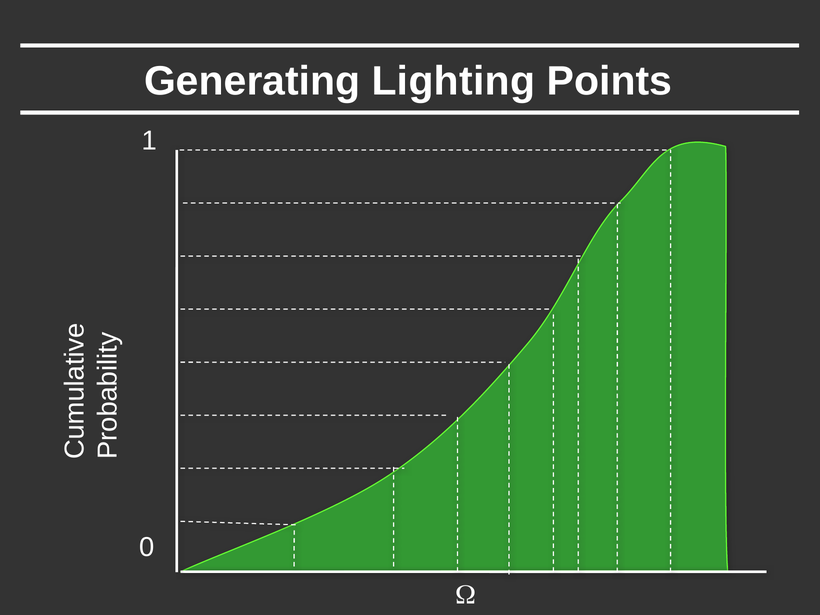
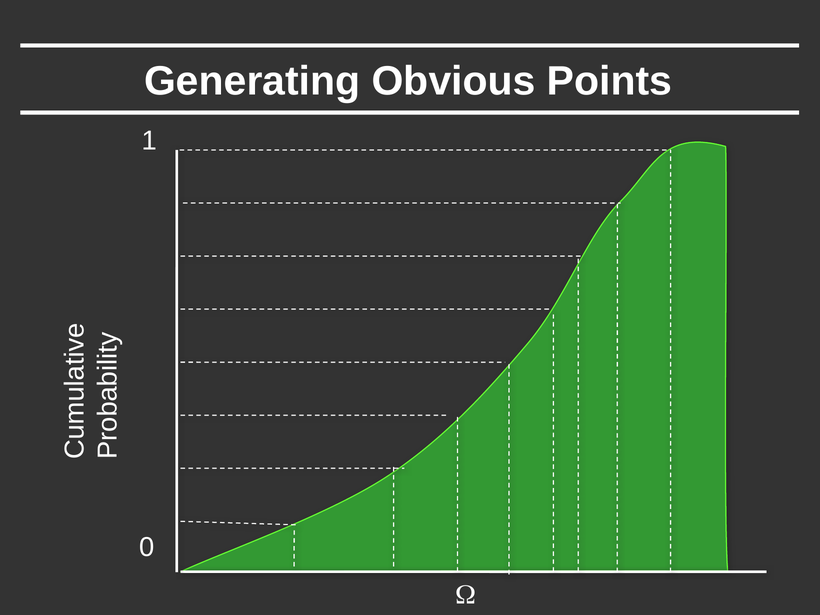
Lighting: Lighting -> Obvious
